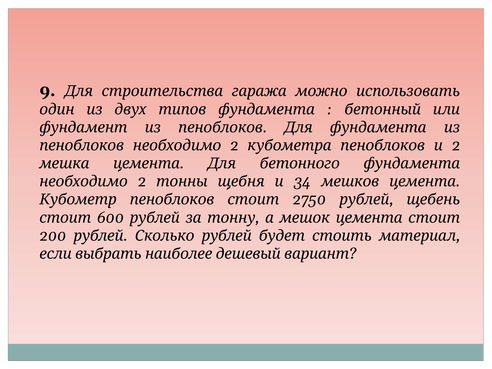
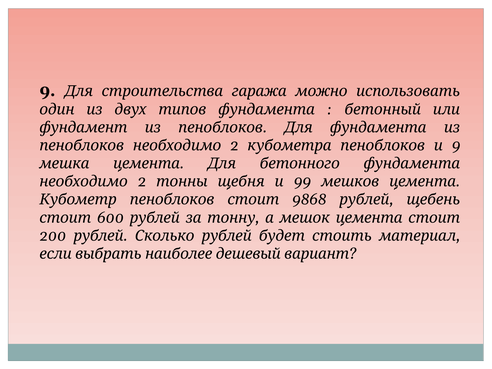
2 2: 2 -> 9
34: 34 -> 99
2750: 2750 -> 9868
